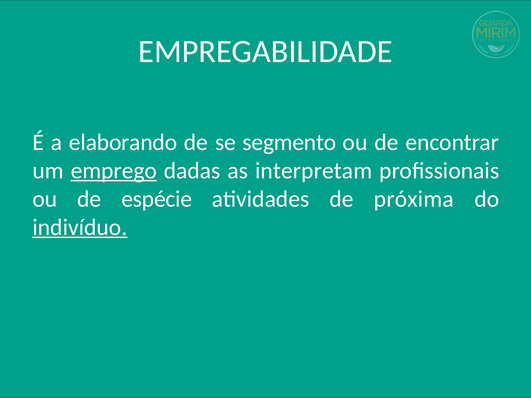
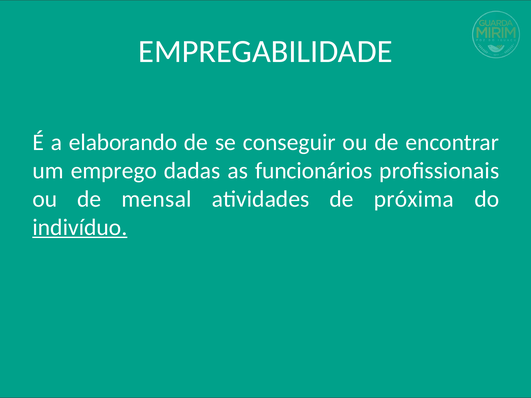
segmento: segmento -> conseguir
emprego underline: present -> none
interpretam: interpretam -> funcionários
espécie: espécie -> mensal
